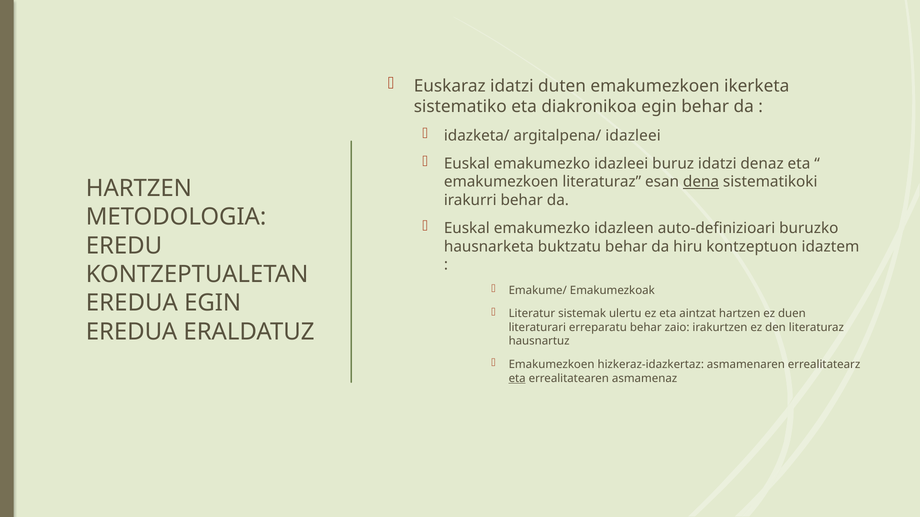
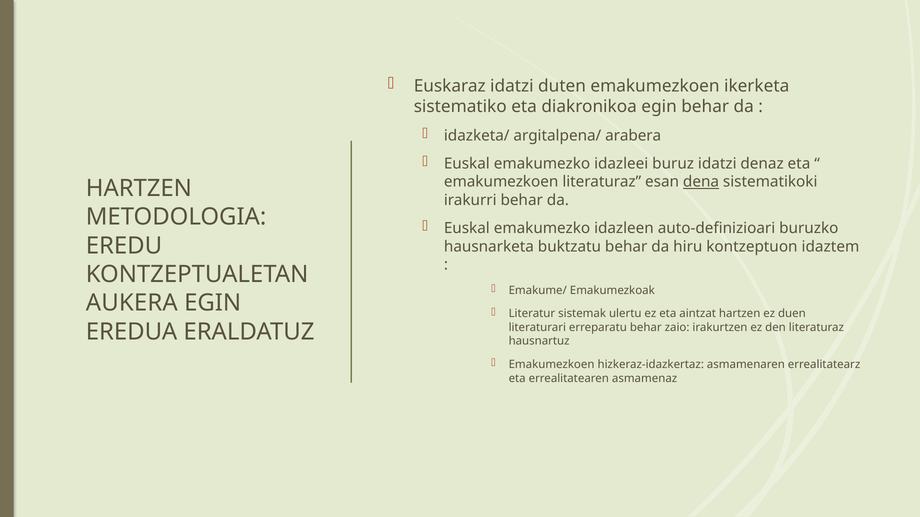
argitalpena/ idazleei: idazleei -> arabera
EREDUA at (132, 303): EREDUA -> AUKERA
eta at (517, 379) underline: present -> none
